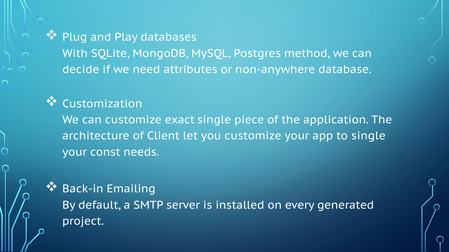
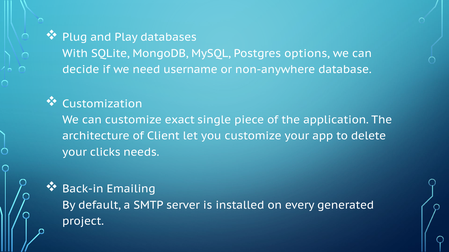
method: method -> options
attributes: attributes -> username
to single: single -> delete
const: const -> clicks
